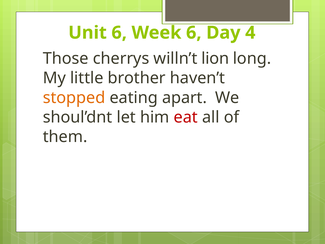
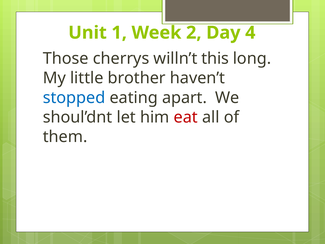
Unit 6: 6 -> 1
Week 6: 6 -> 2
lion: lion -> this
stopped colour: orange -> blue
